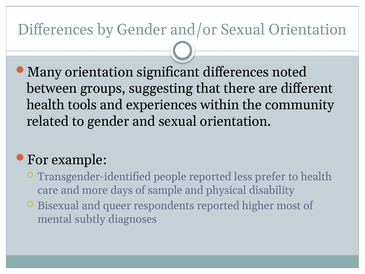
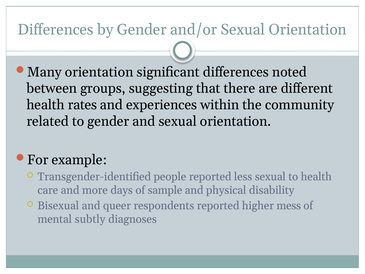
tools: tools -> rates
less prefer: prefer -> sexual
most: most -> mess
